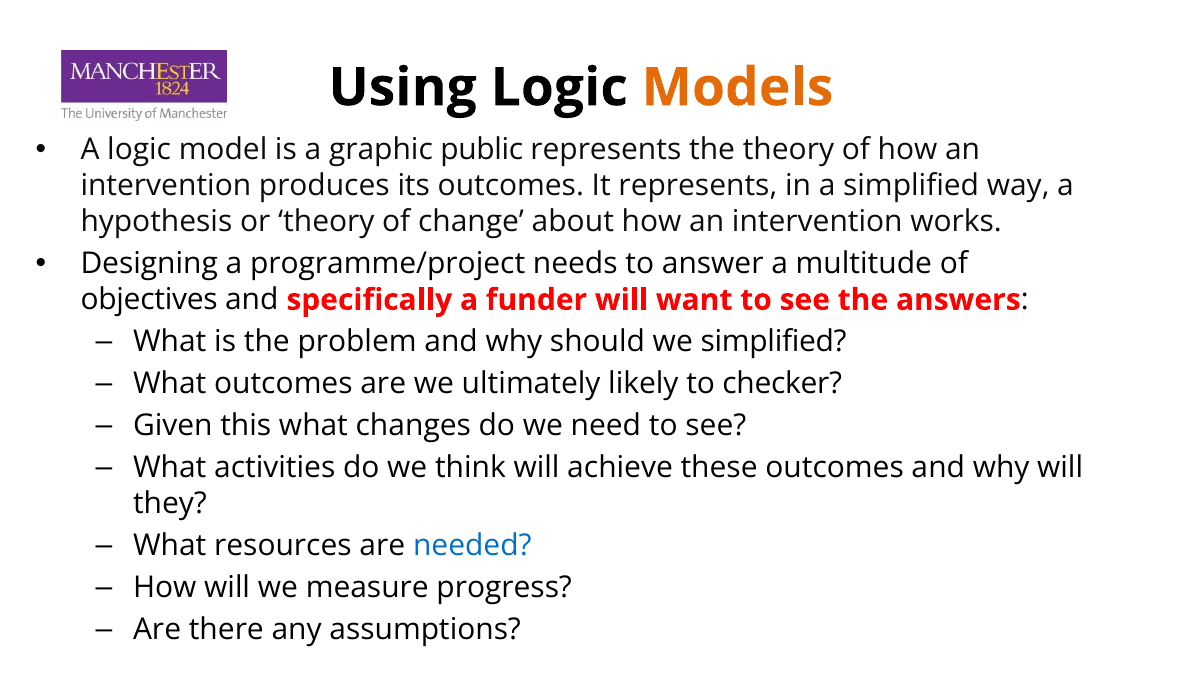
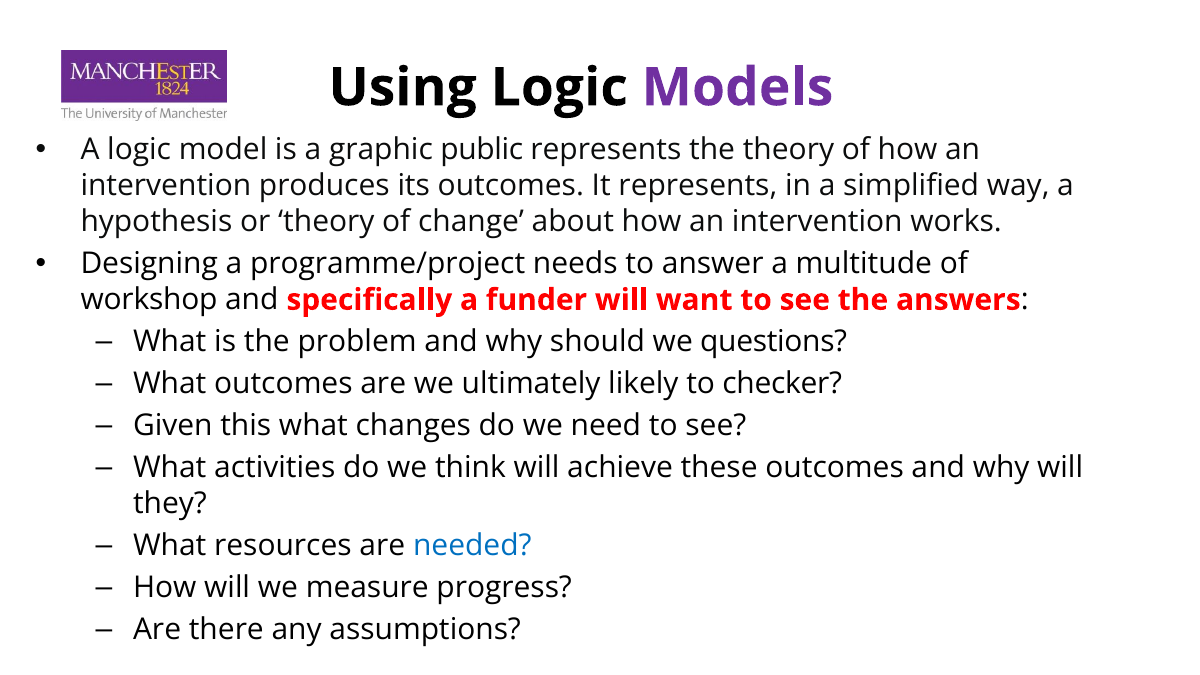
Models colour: orange -> purple
objectives: objectives -> workshop
we simplified: simplified -> questions
